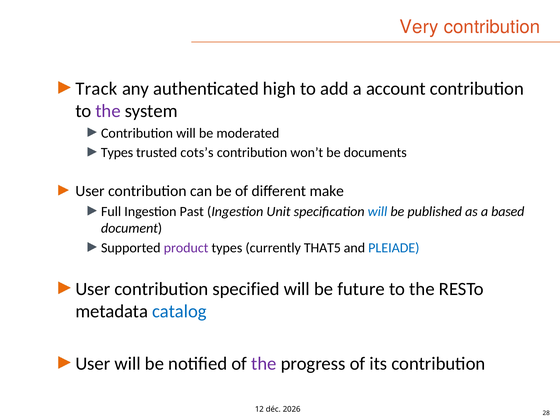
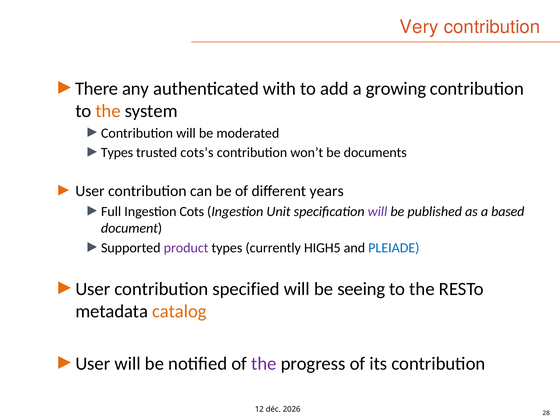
Track: Track -> There
high: high -> with
account: account -> growing
the at (108, 111) colour: purple -> orange
make: make -> years
Past: Past -> Cots
will at (378, 211) colour: blue -> purple
THAT5: THAT5 -> HIGH5
future: future -> seeing
catalog colour: blue -> orange
